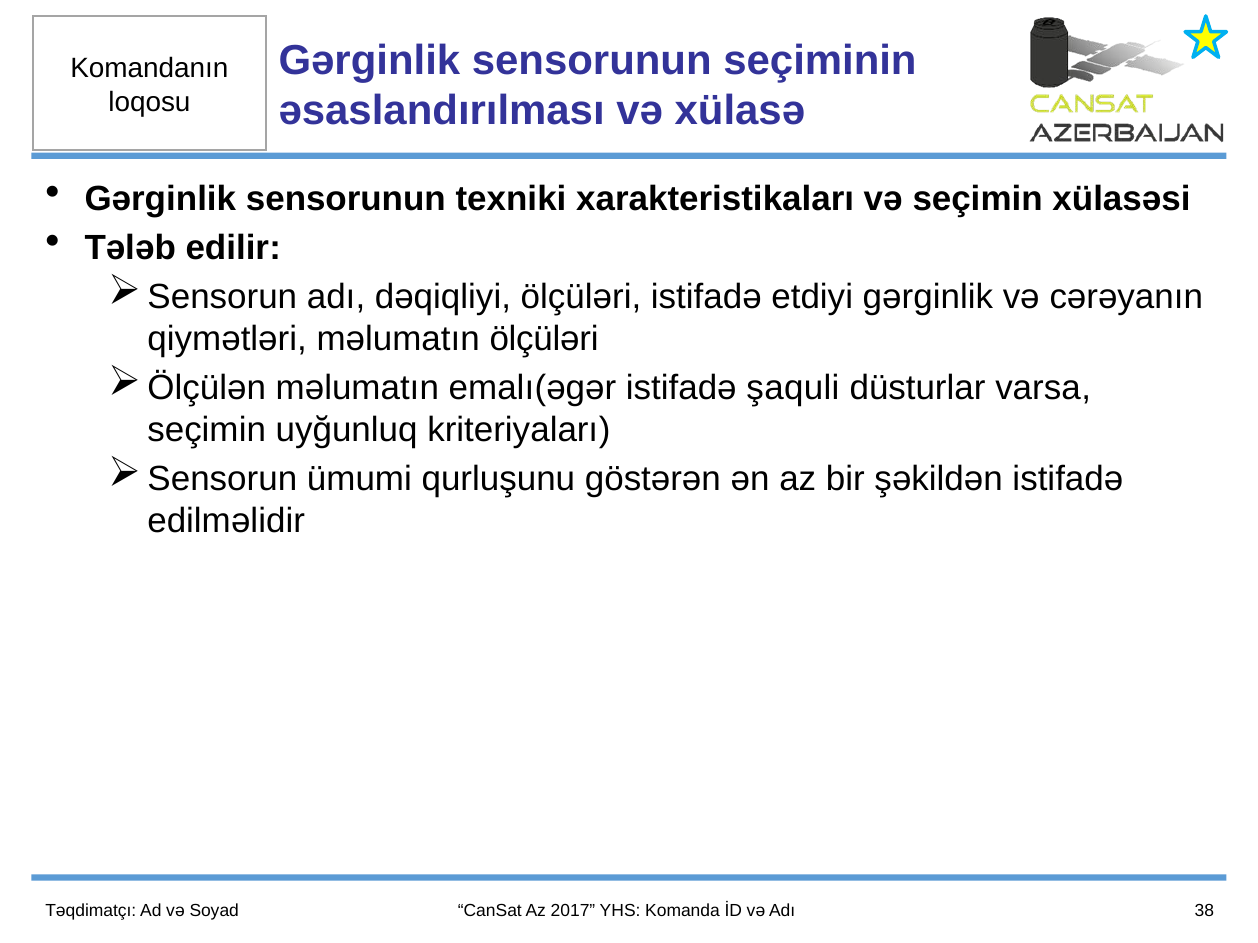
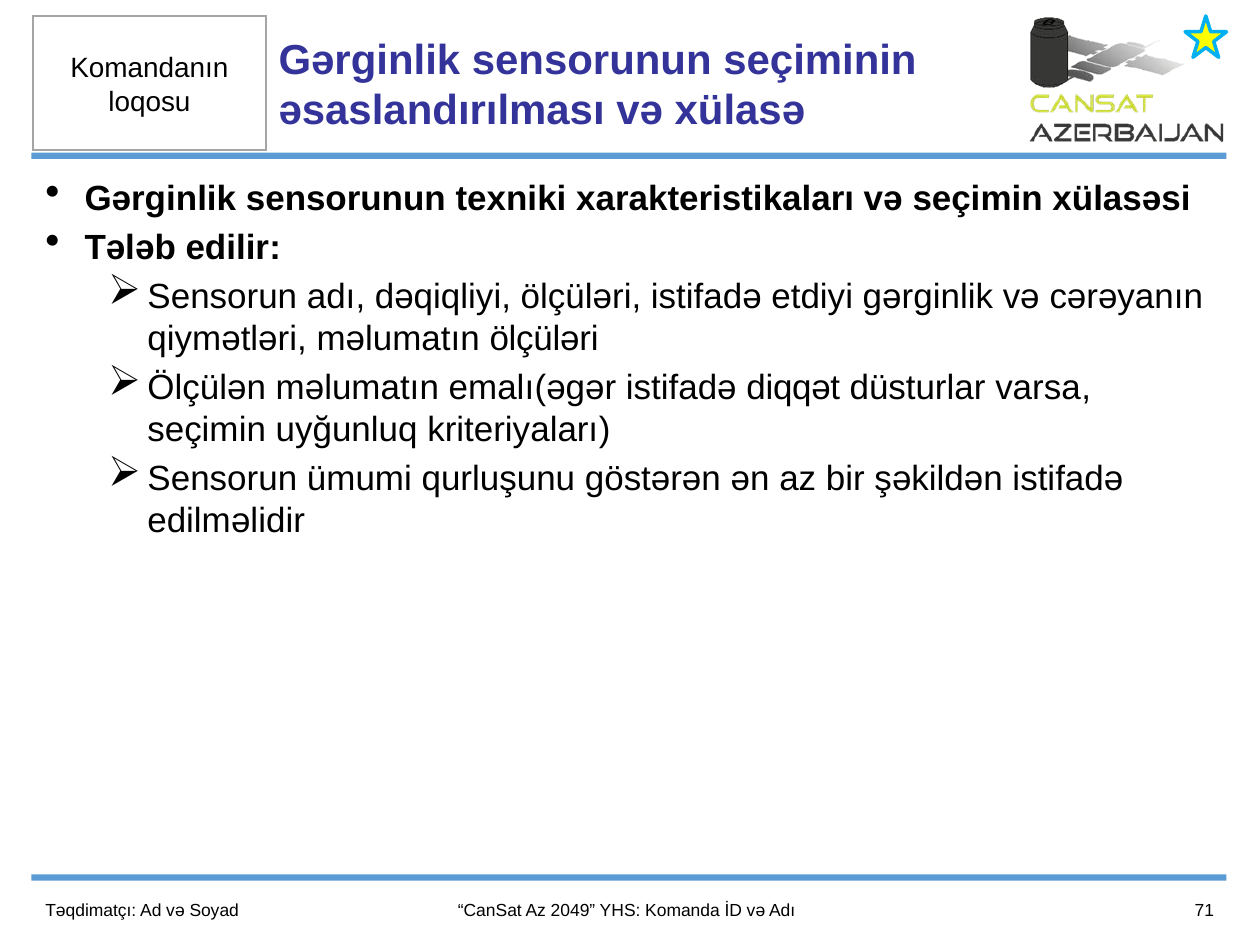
şaquli: şaquli -> diqqət
2017: 2017 -> 2049
38: 38 -> 71
